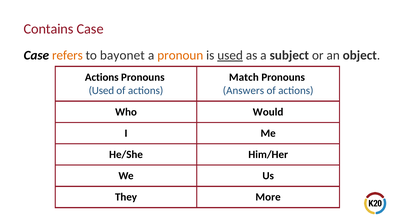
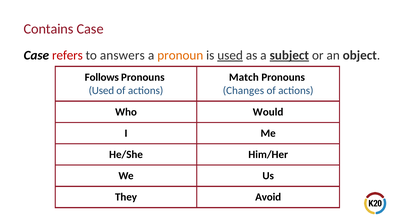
refers colour: orange -> red
bayonet: bayonet -> answers
subject underline: none -> present
Actions at (102, 77): Actions -> Follows
Answers: Answers -> Changes
More: More -> Avoid
